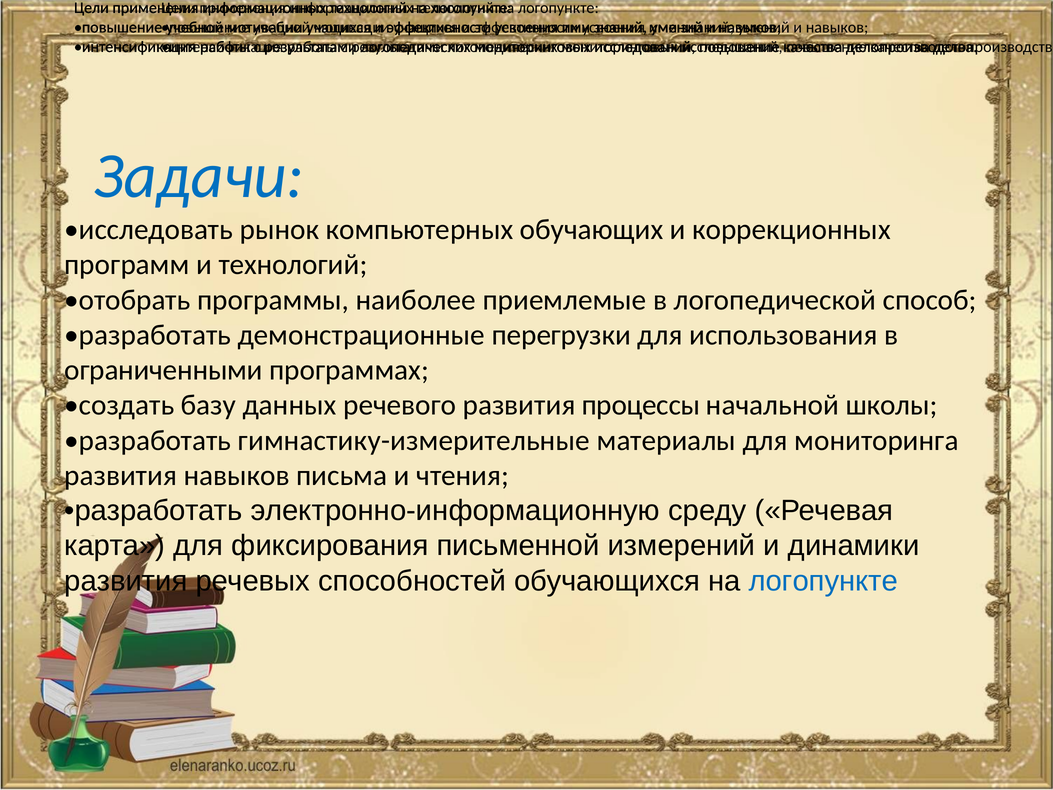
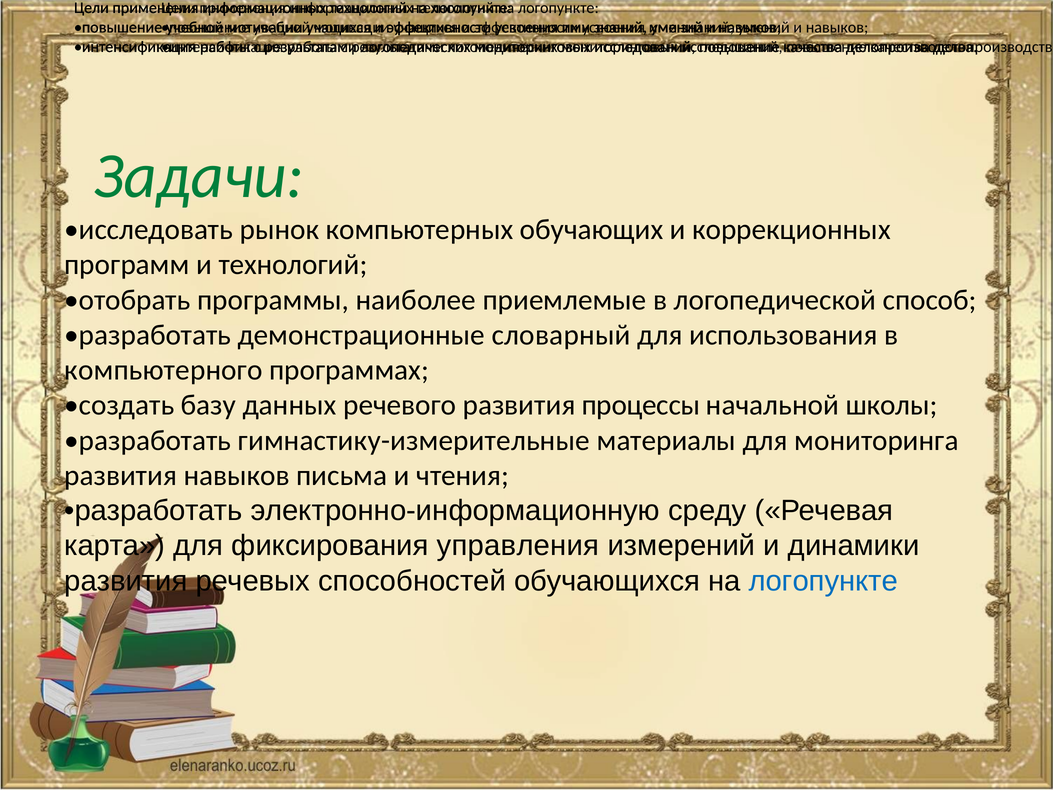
Задачи colour: blue -> green
перегрузки: перегрузки -> словарный
ограниченными: ограниченными -> компьютерного
письменной: письменной -> управления
